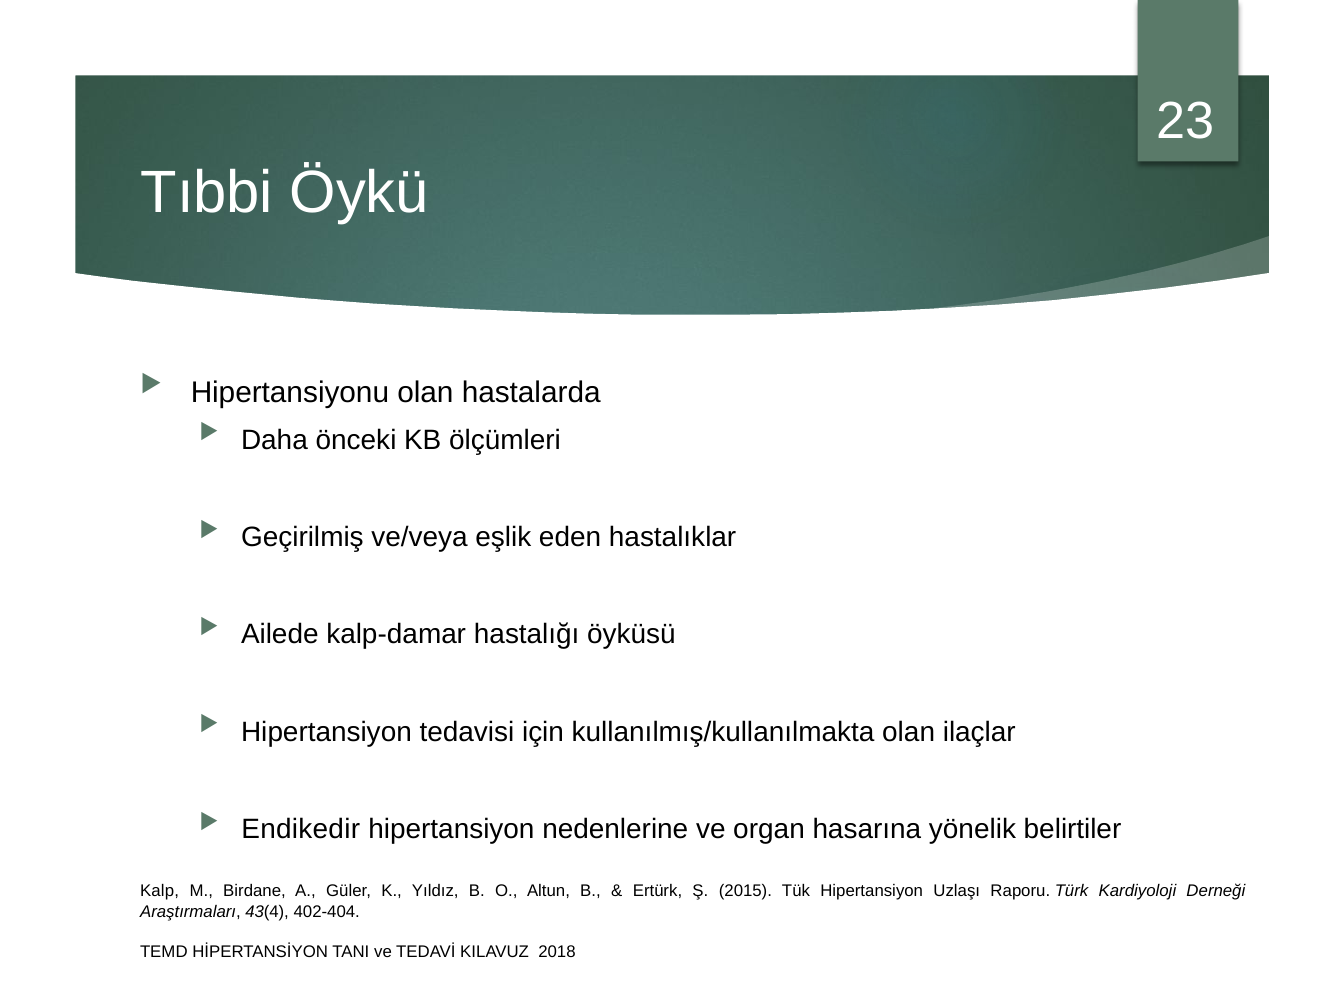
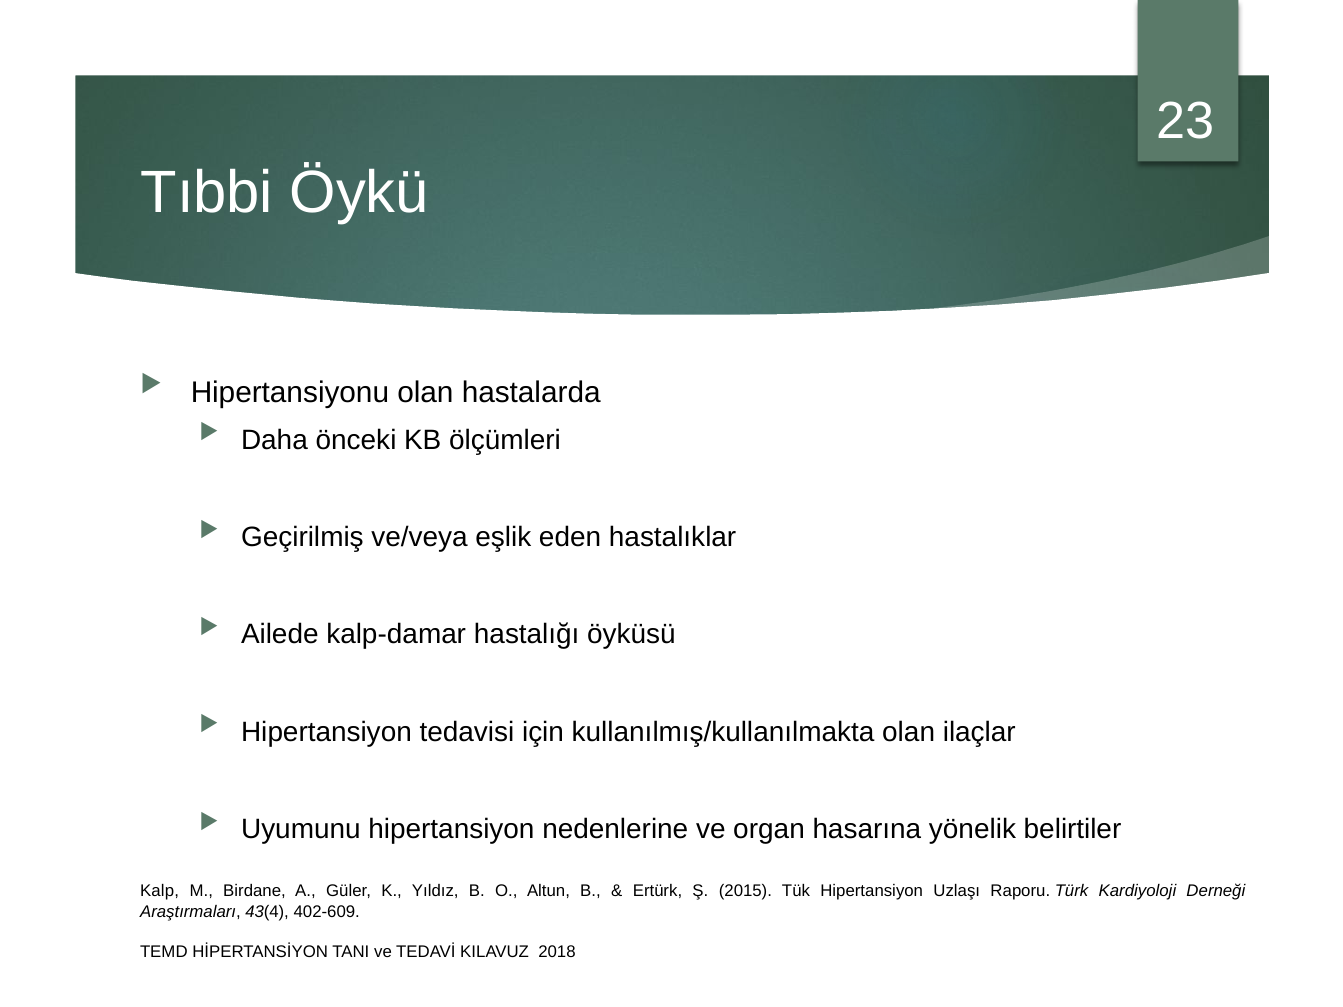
Endikedir: Endikedir -> Uyumunu
402-404: 402-404 -> 402-609
